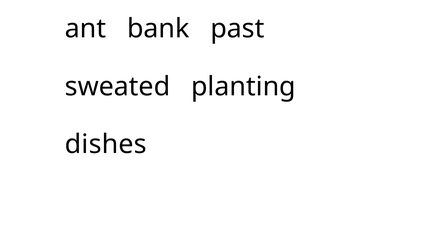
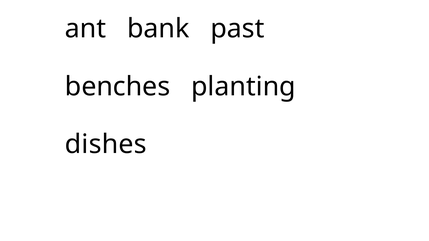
sweated: sweated -> benches
